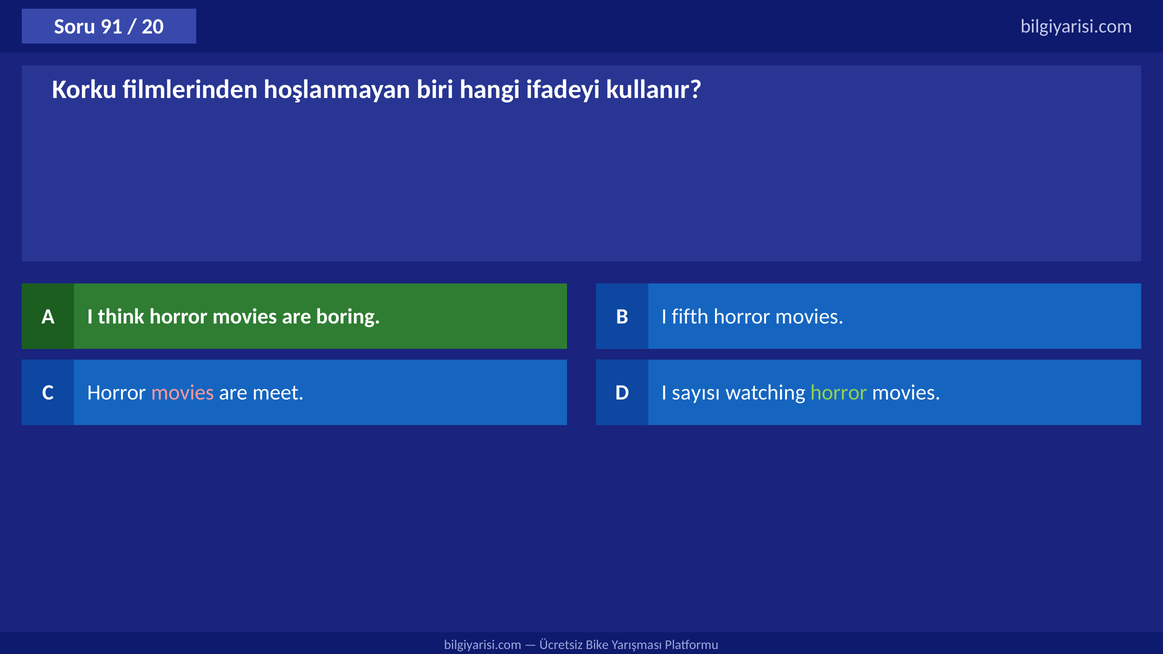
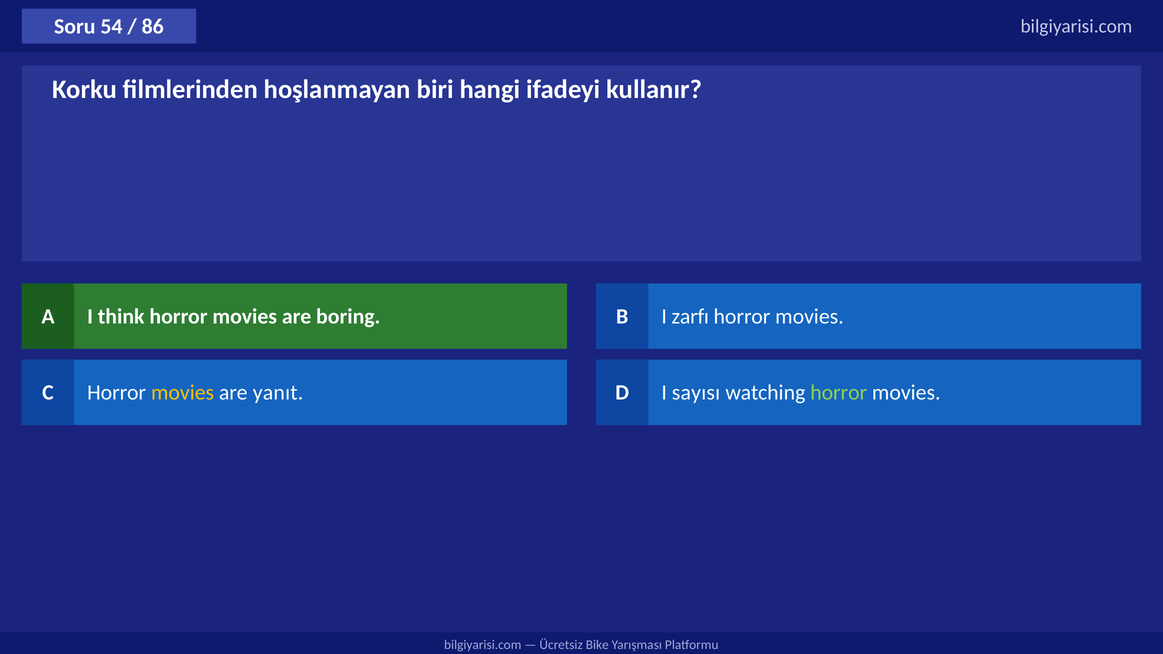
91: 91 -> 54
20: 20 -> 86
fifth: fifth -> zarfı
movies at (183, 393) colour: pink -> yellow
meet: meet -> yanıt
